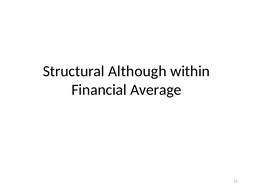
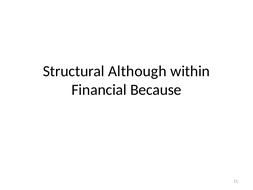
Average: Average -> Because
